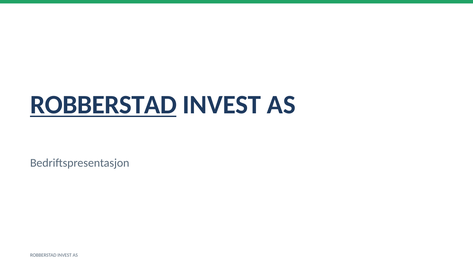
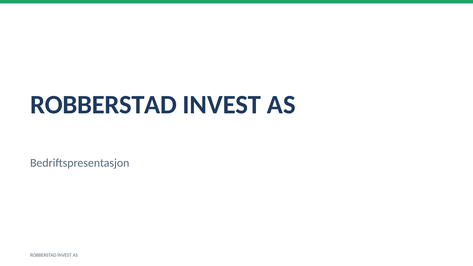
ROBBERSTAD at (103, 105) underline: present -> none
